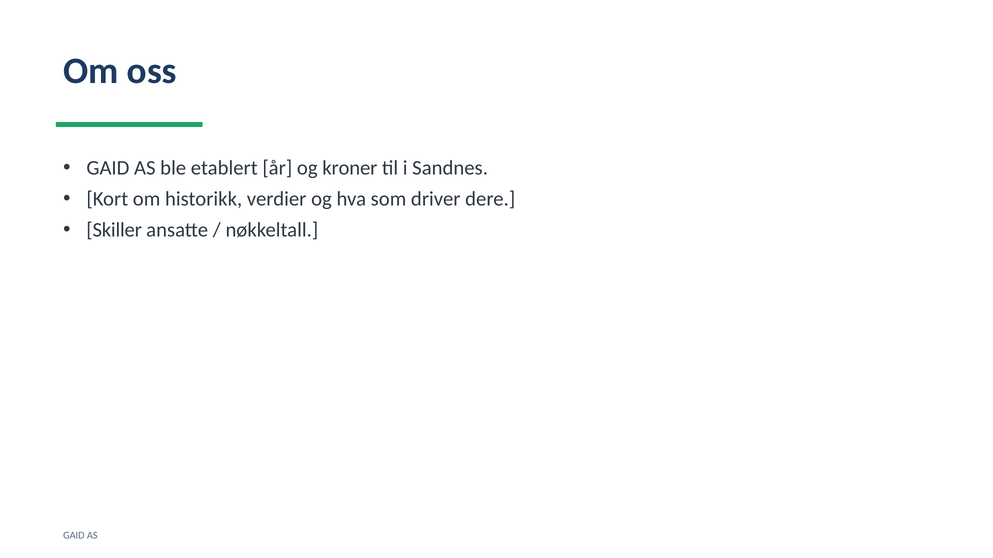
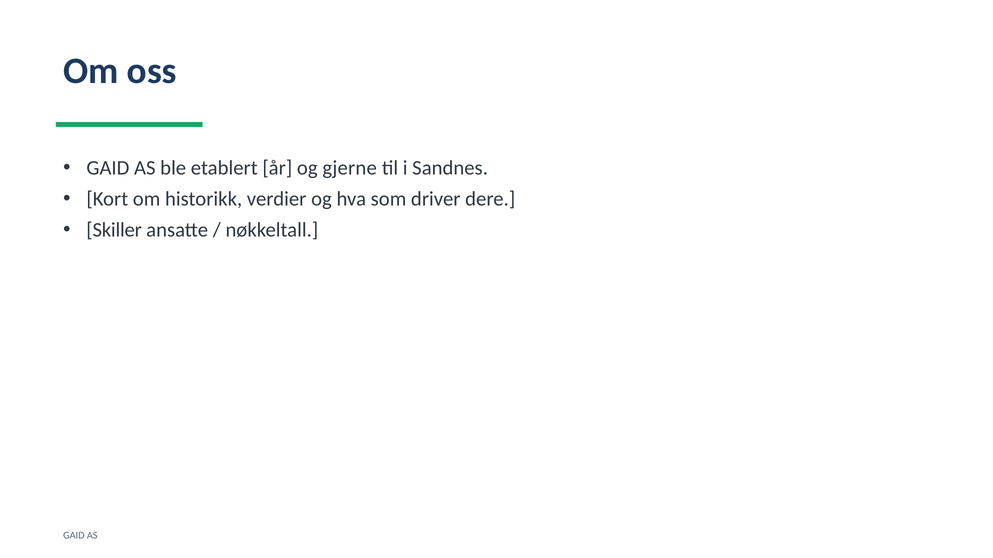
kroner: kroner -> gjerne
